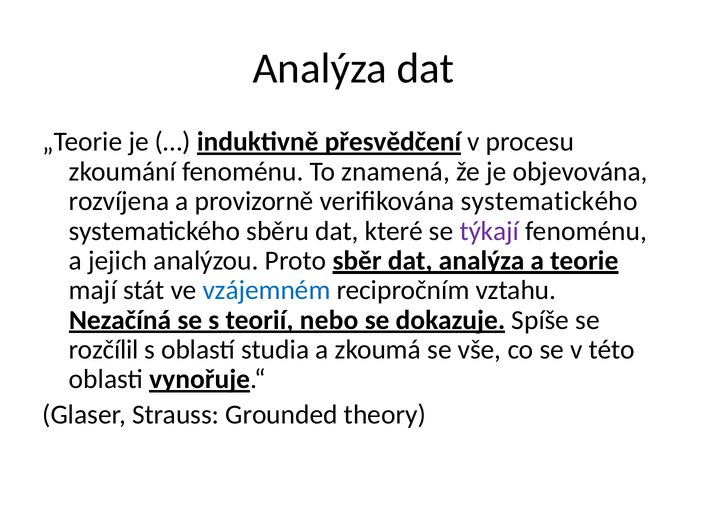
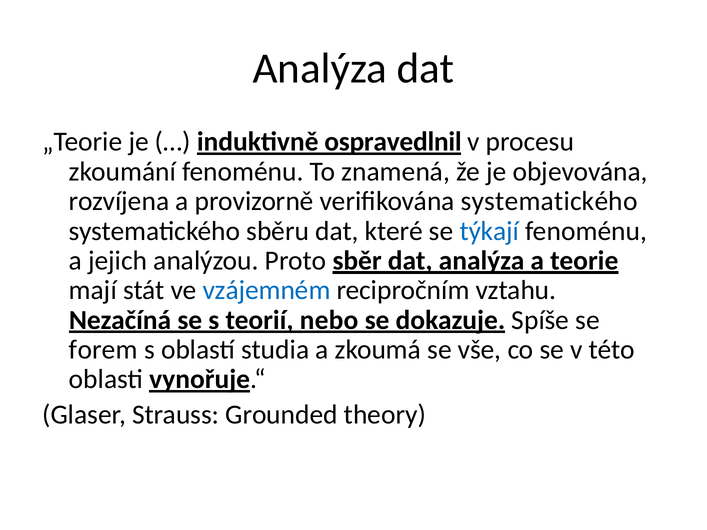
přesvědčení: přesvědčení -> ospravedlnil
týkají colour: purple -> blue
rozčílil: rozčílil -> forem
